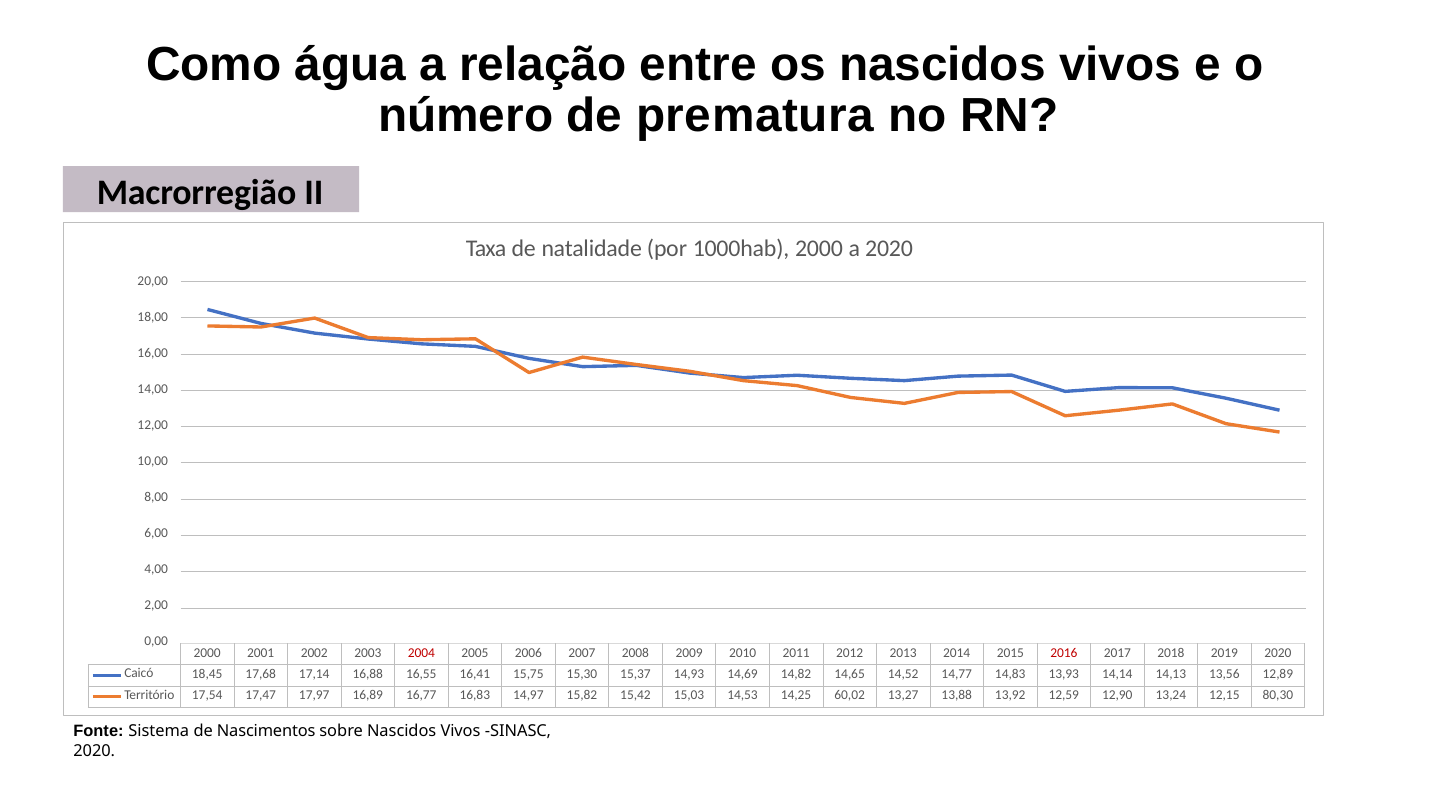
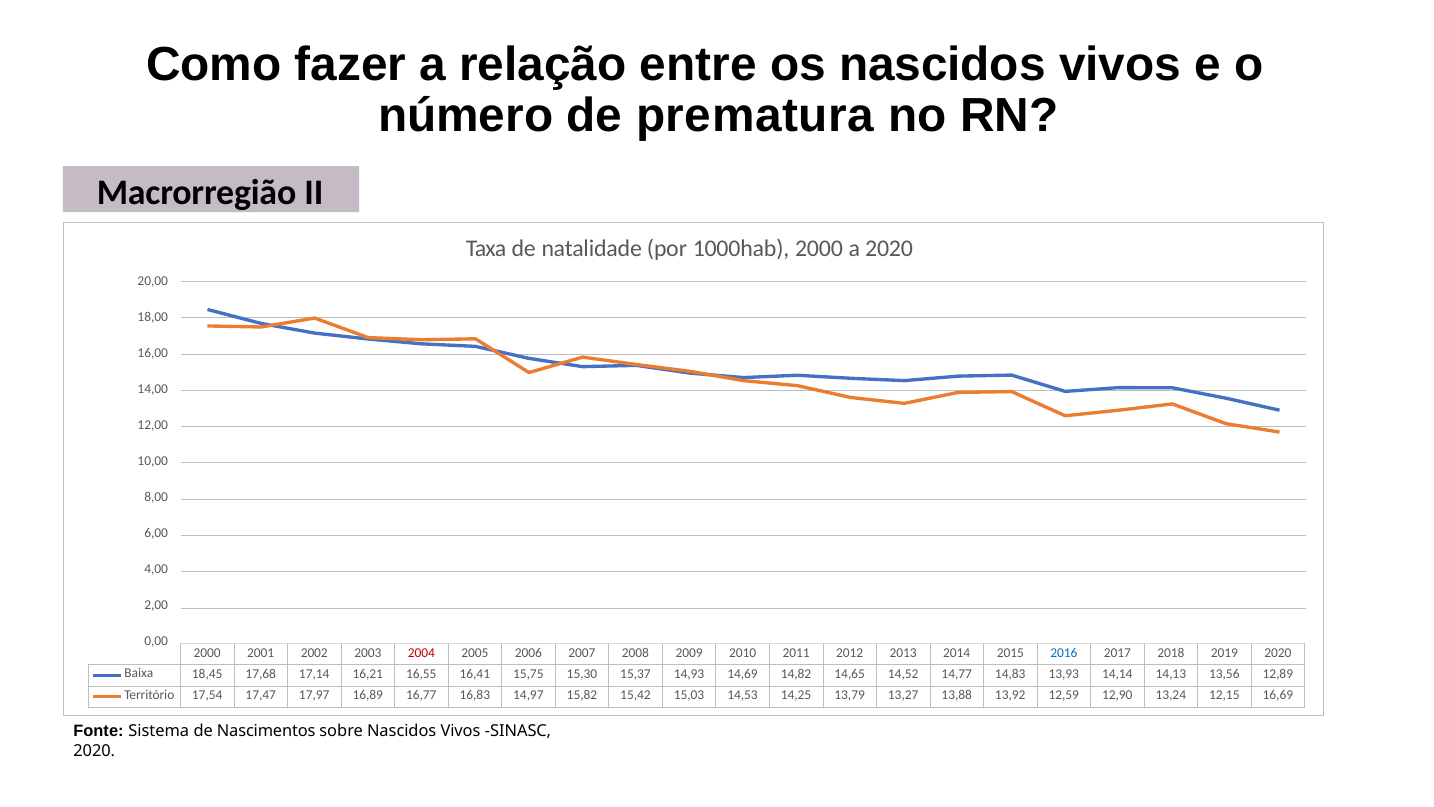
água: água -> fazer
2016 colour: red -> blue
Caicó: Caicó -> Baixa
16,88: 16,88 -> 16,21
60,02: 60,02 -> 13,79
80,30: 80,30 -> 16,69
